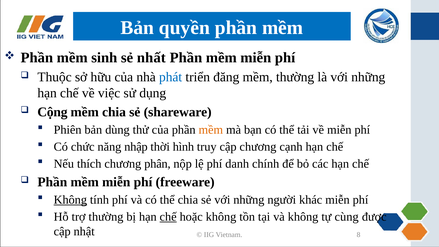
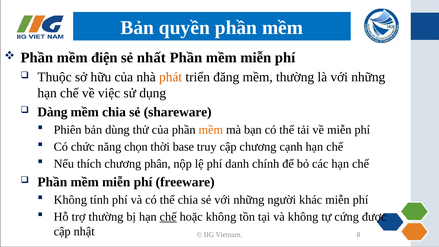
sinh: sinh -> điện
phát colour: blue -> orange
Cộng: Cộng -> Dàng
nhập: nhập -> chọn
hình: hình -> base
Không at (70, 200) underline: present -> none
cùng: cùng -> cứng
